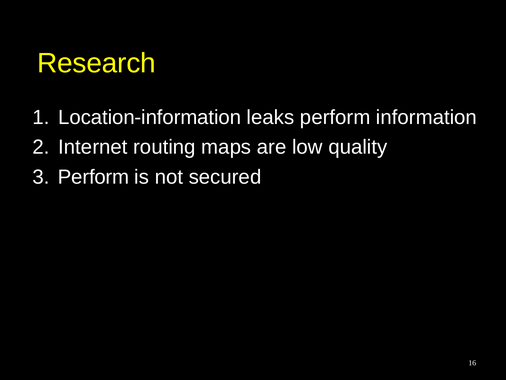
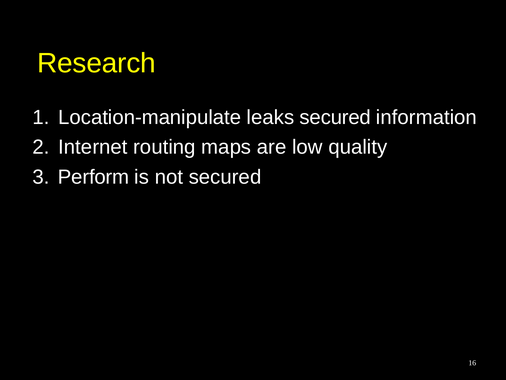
Location-information: Location-information -> Location-manipulate
leaks perform: perform -> secured
